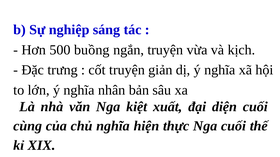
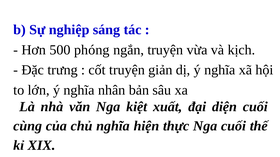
buồng: buồng -> phóng
